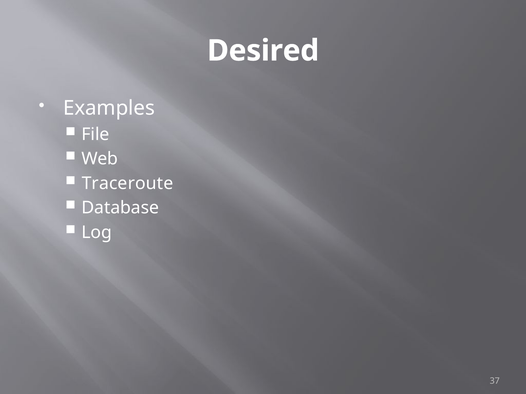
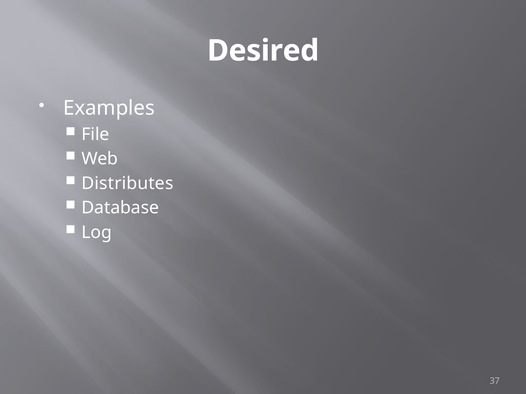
Traceroute: Traceroute -> Distributes
